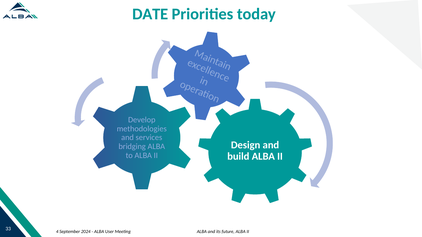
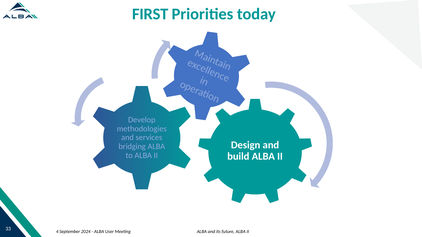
DATE: DATE -> FIRST
